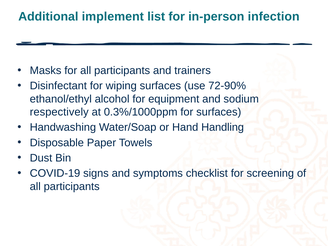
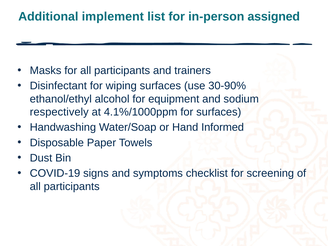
infection: infection -> assigned
72-90%: 72-90% -> 30-90%
0.3%/1000ppm: 0.3%/1000ppm -> 4.1%/1000ppm
Handling: Handling -> Informed
